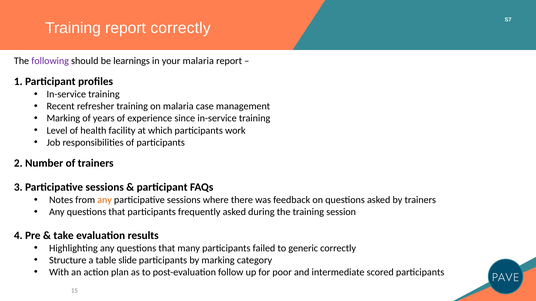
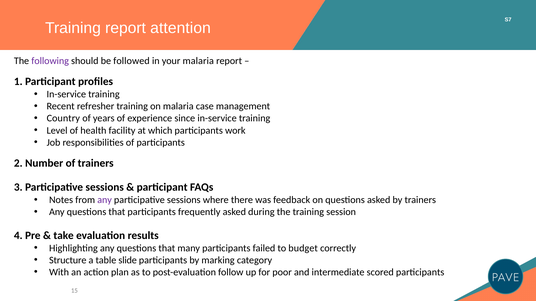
report correctly: correctly -> attention
learnings: learnings -> followed
Marking at (63, 119): Marking -> Country
any at (105, 200) colour: orange -> purple
generic: generic -> budget
